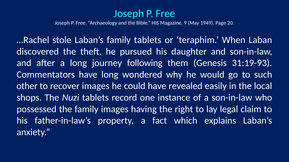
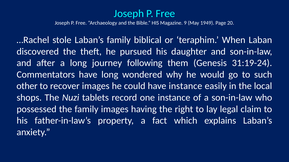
family tablets: tablets -> biblical
31:19-93: 31:19-93 -> 31:19-24
have revealed: revealed -> instance
